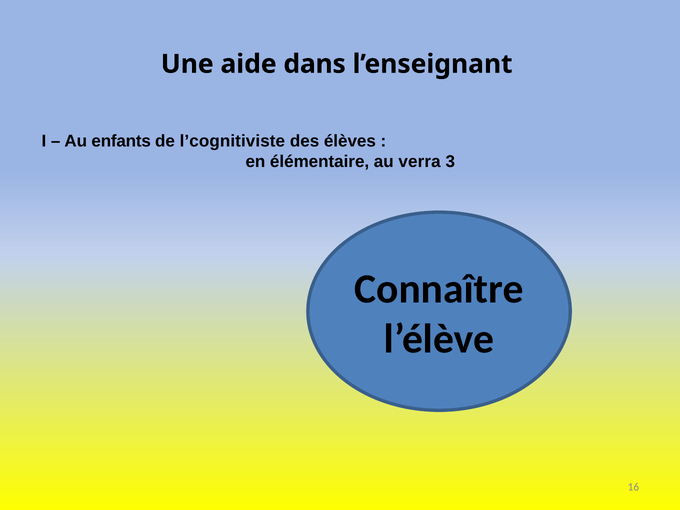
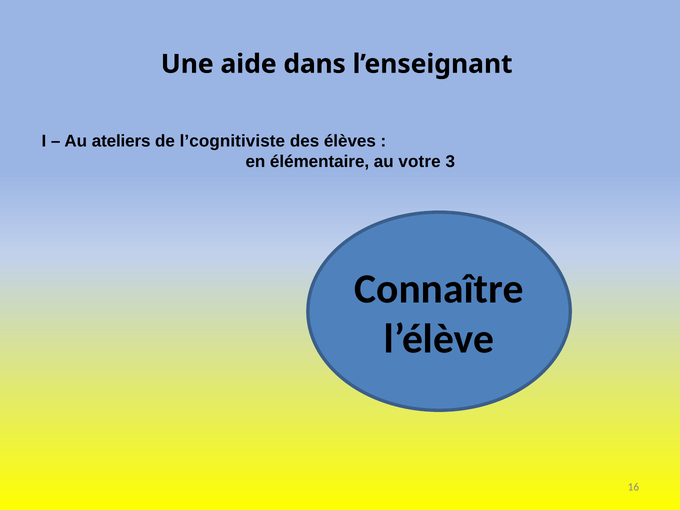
enfants: enfants -> ateliers
verra: verra -> votre
